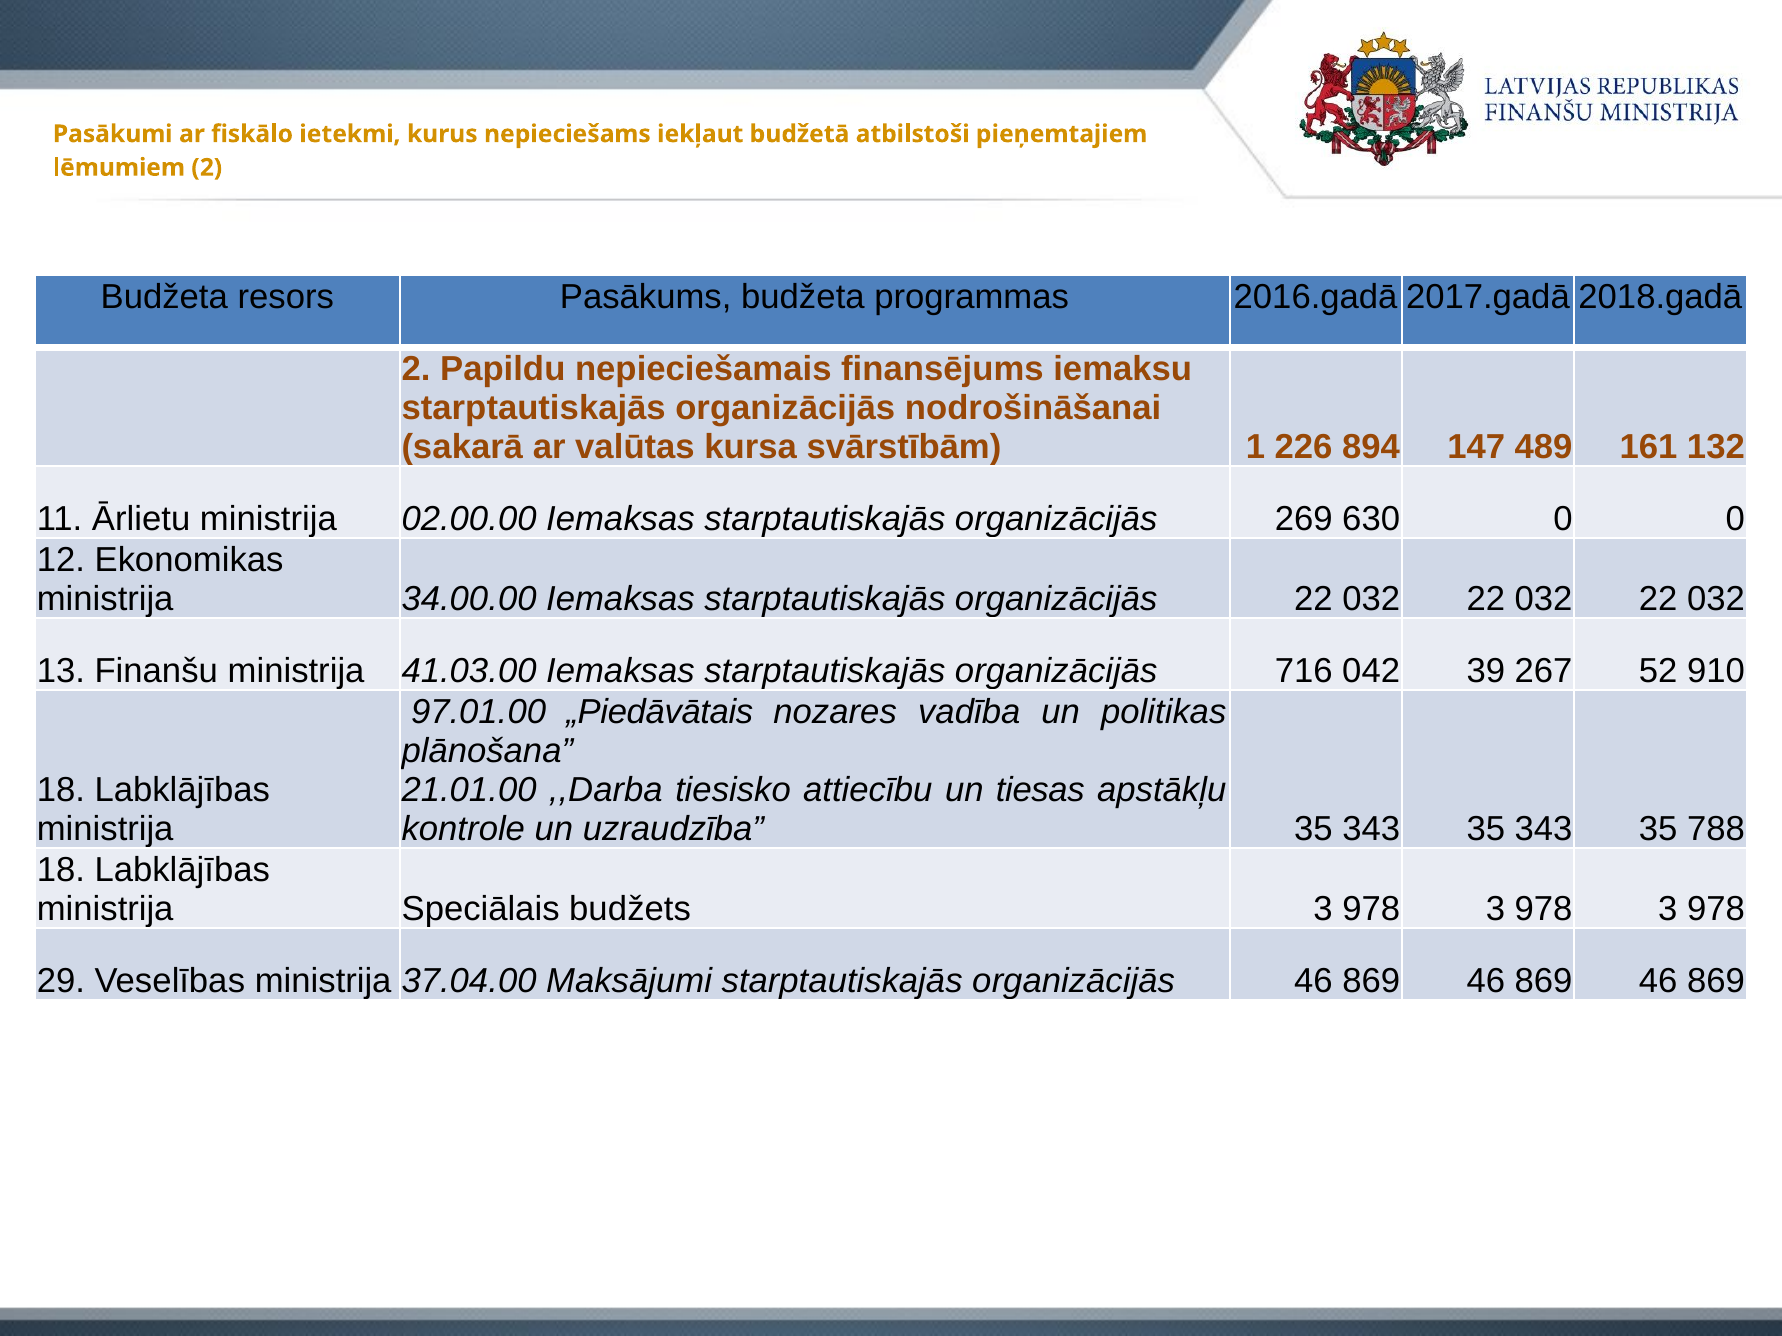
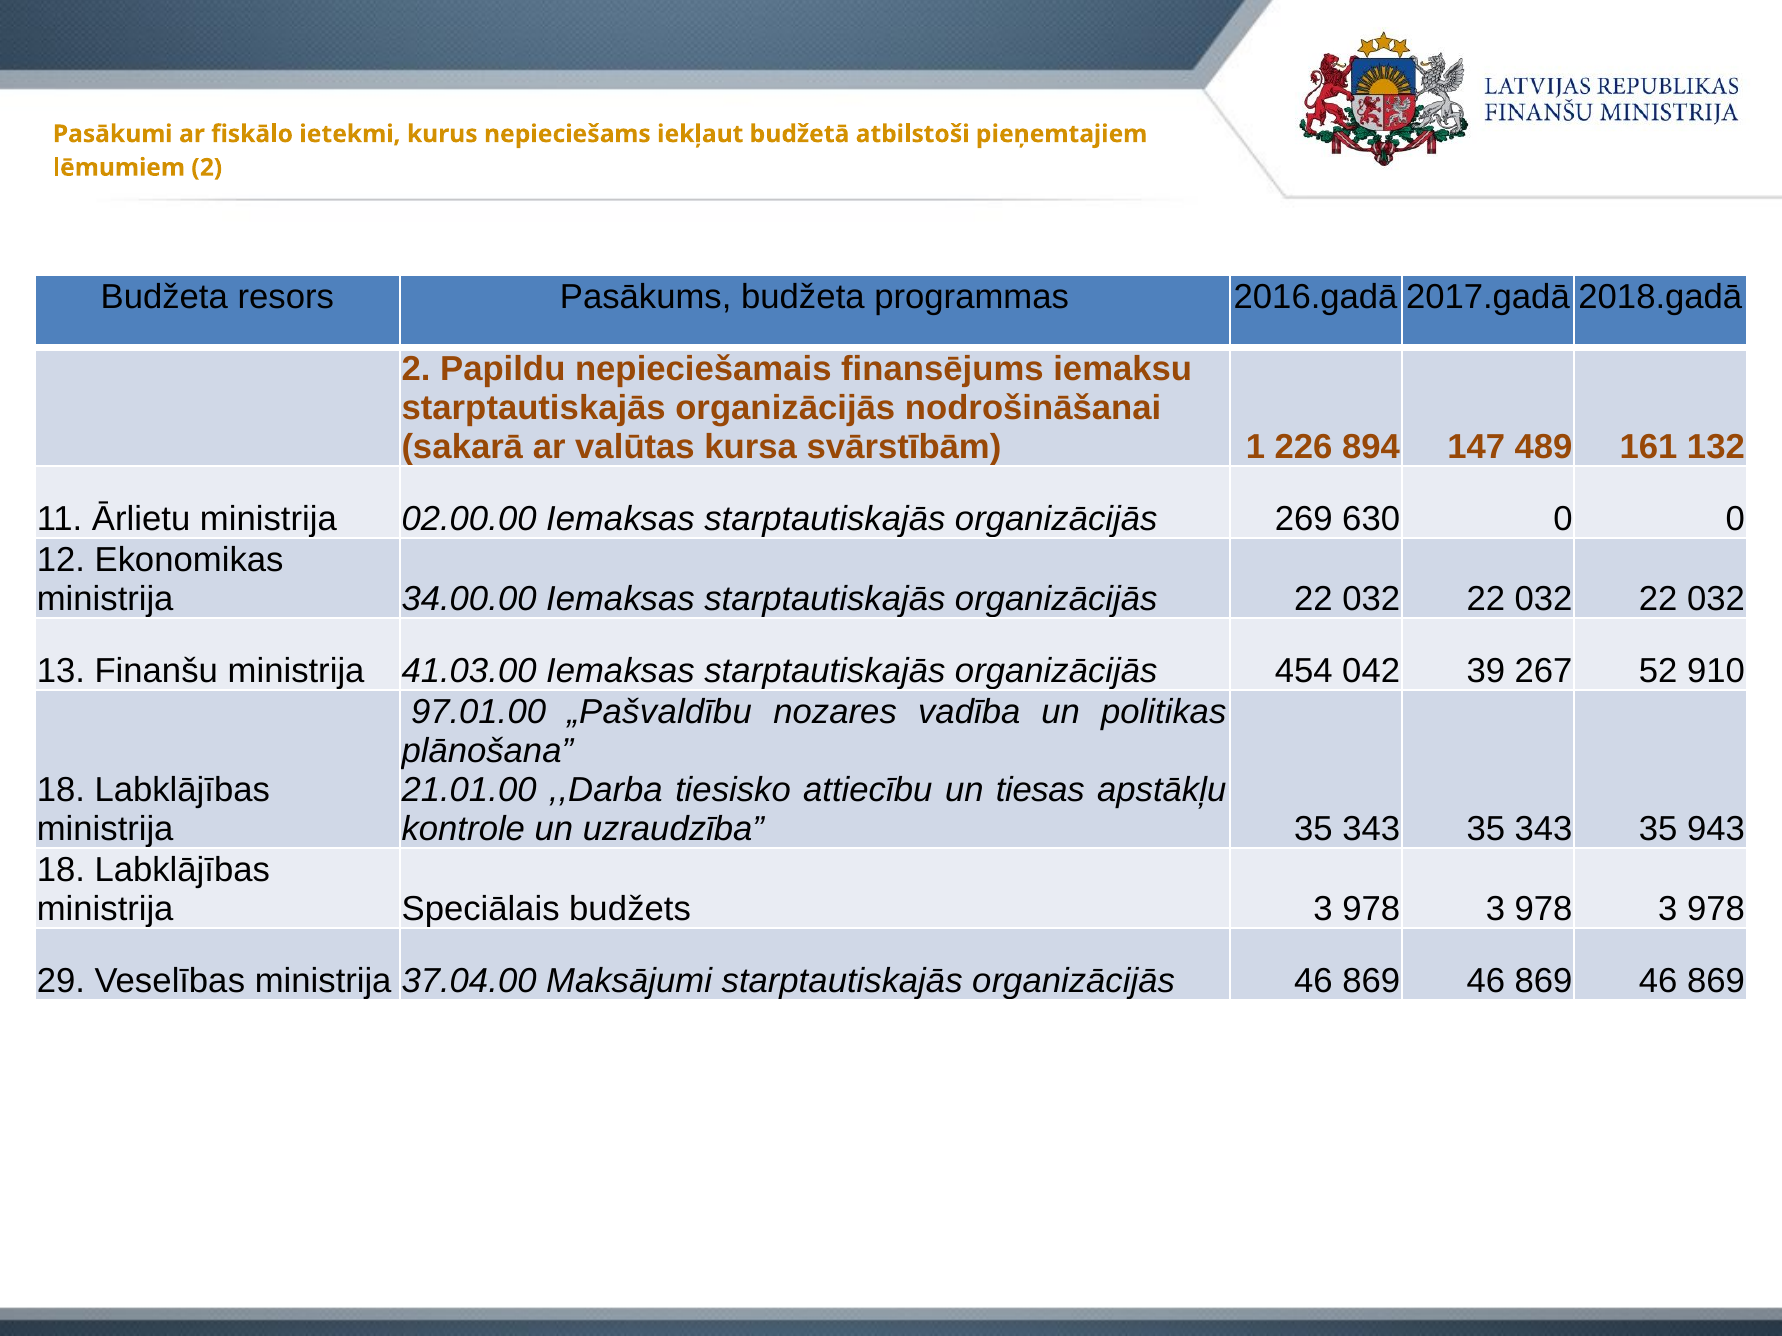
716: 716 -> 454
„Piedāvātais: „Piedāvātais -> „Pašvaldību
788: 788 -> 943
